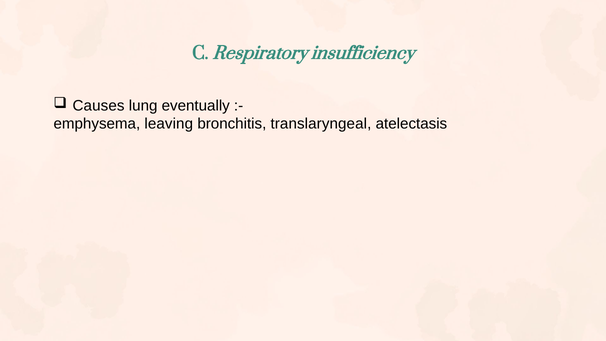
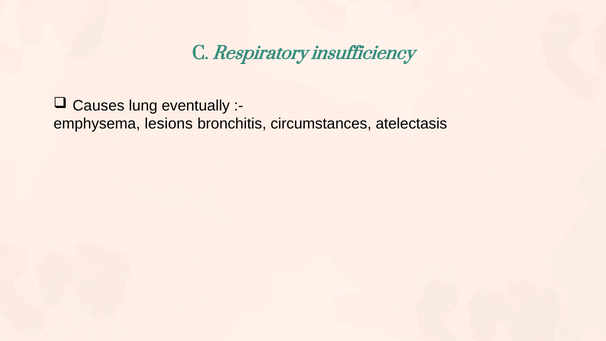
leaving: leaving -> lesions
translaryngeal: translaryngeal -> circumstances
